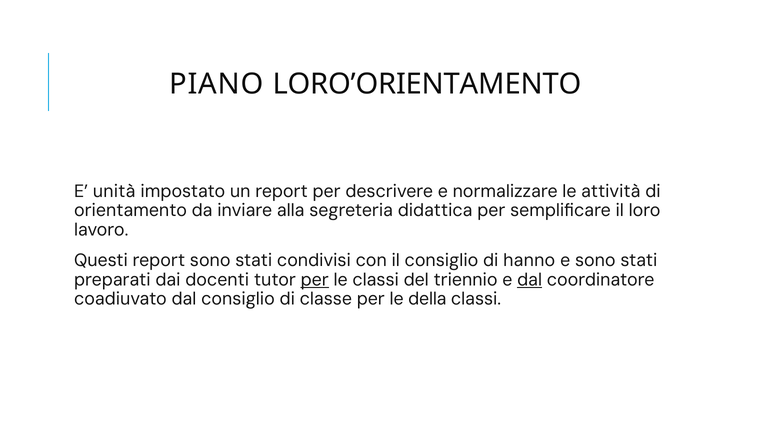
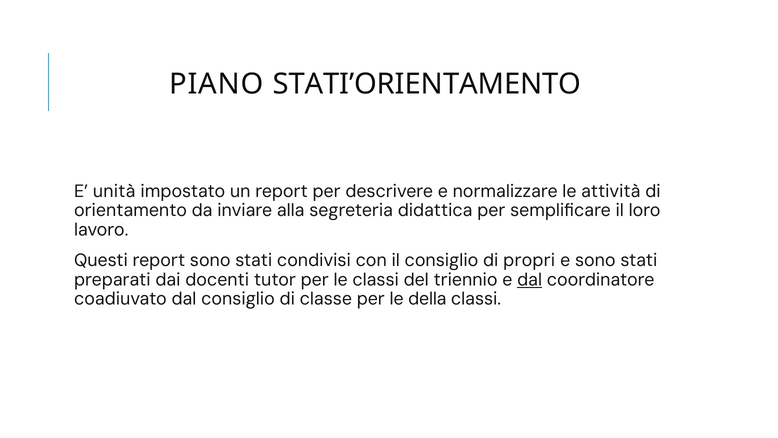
LORO’ORIENTAMENTO: LORO’ORIENTAMENTO -> STATI’ORIENTAMENTO
hanno: hanno -> propri
per at (315, 279) underline: present -> none
